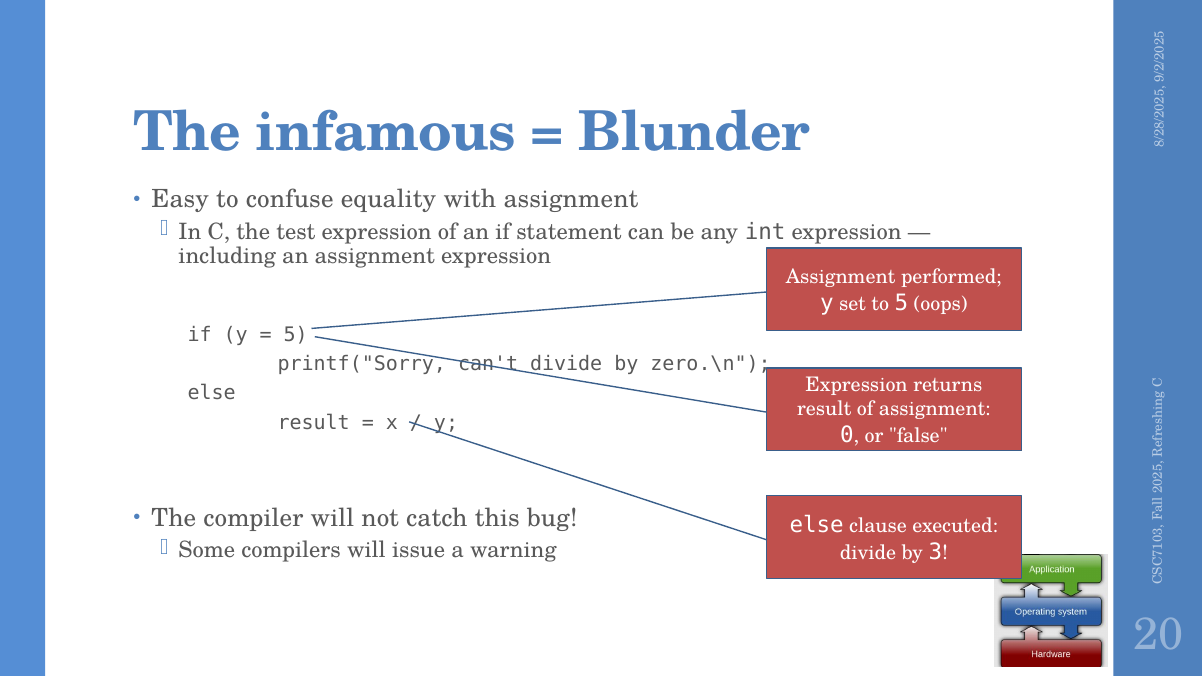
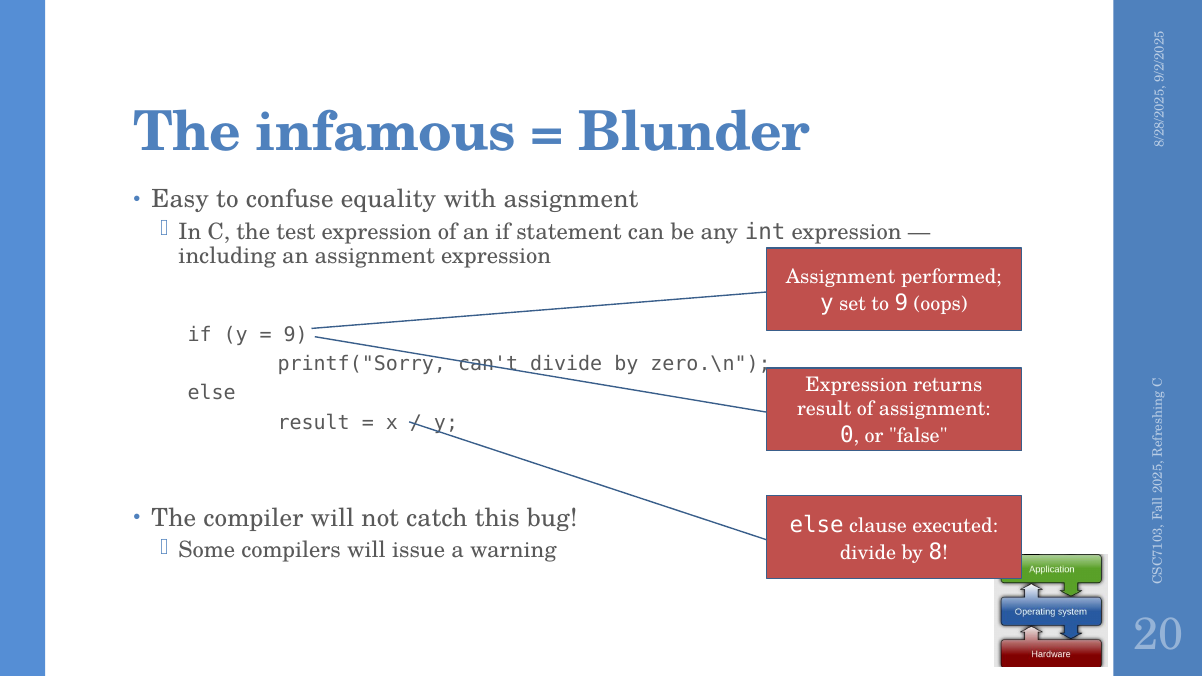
to 5: 5 -> 9
5 at (296, 335): 5 -> 9
by 3: 3 -> 8
